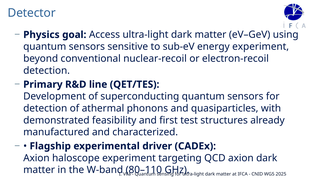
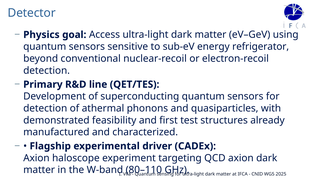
energy experiment: experiment -> refrigerator
